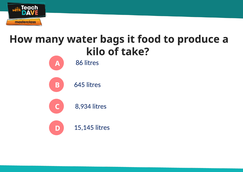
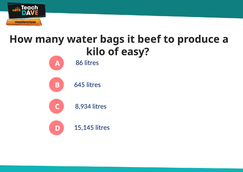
food: food -> beef
take: take -> easy
